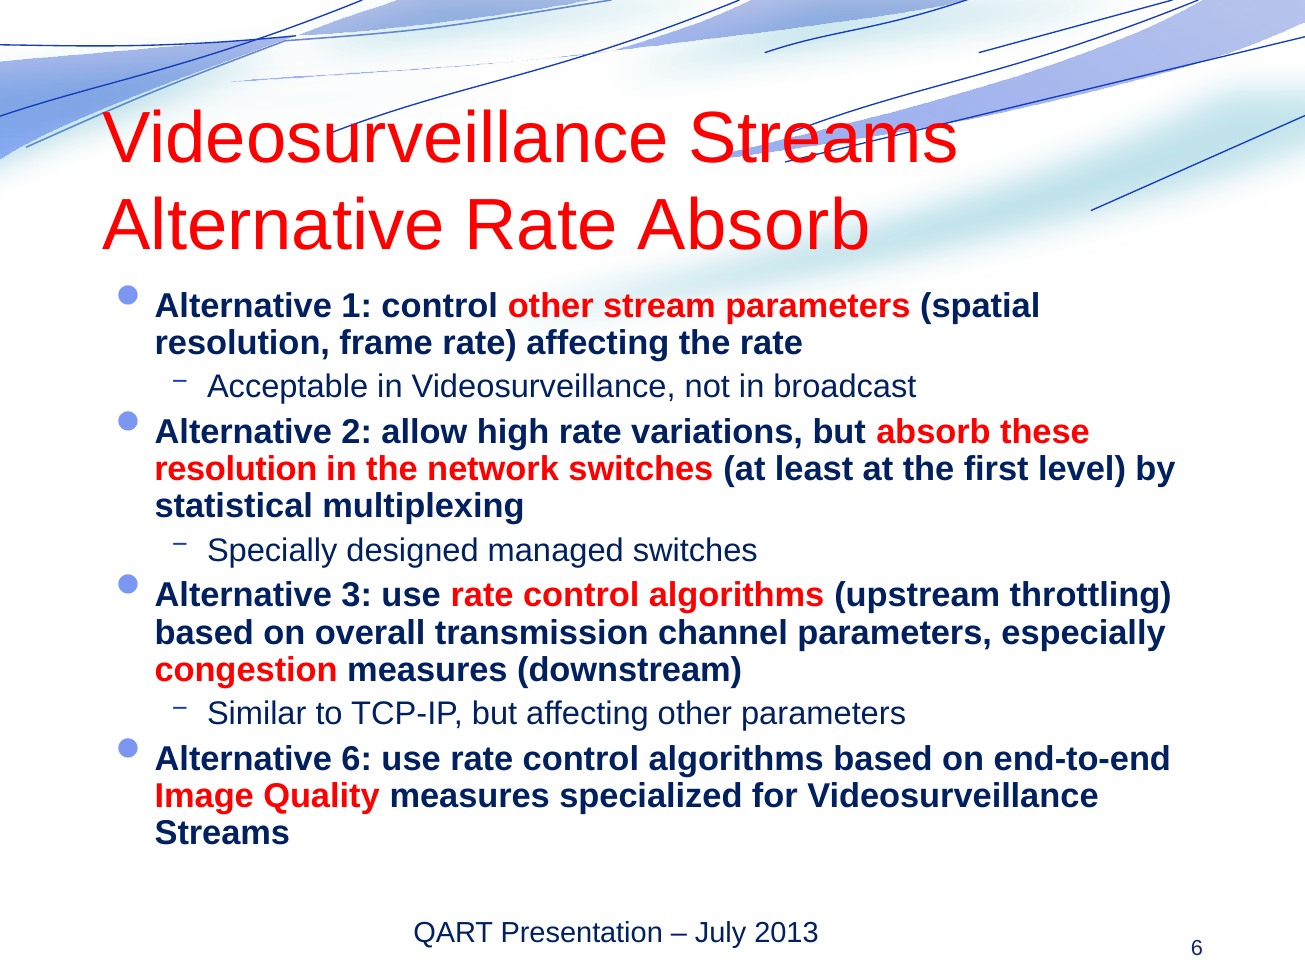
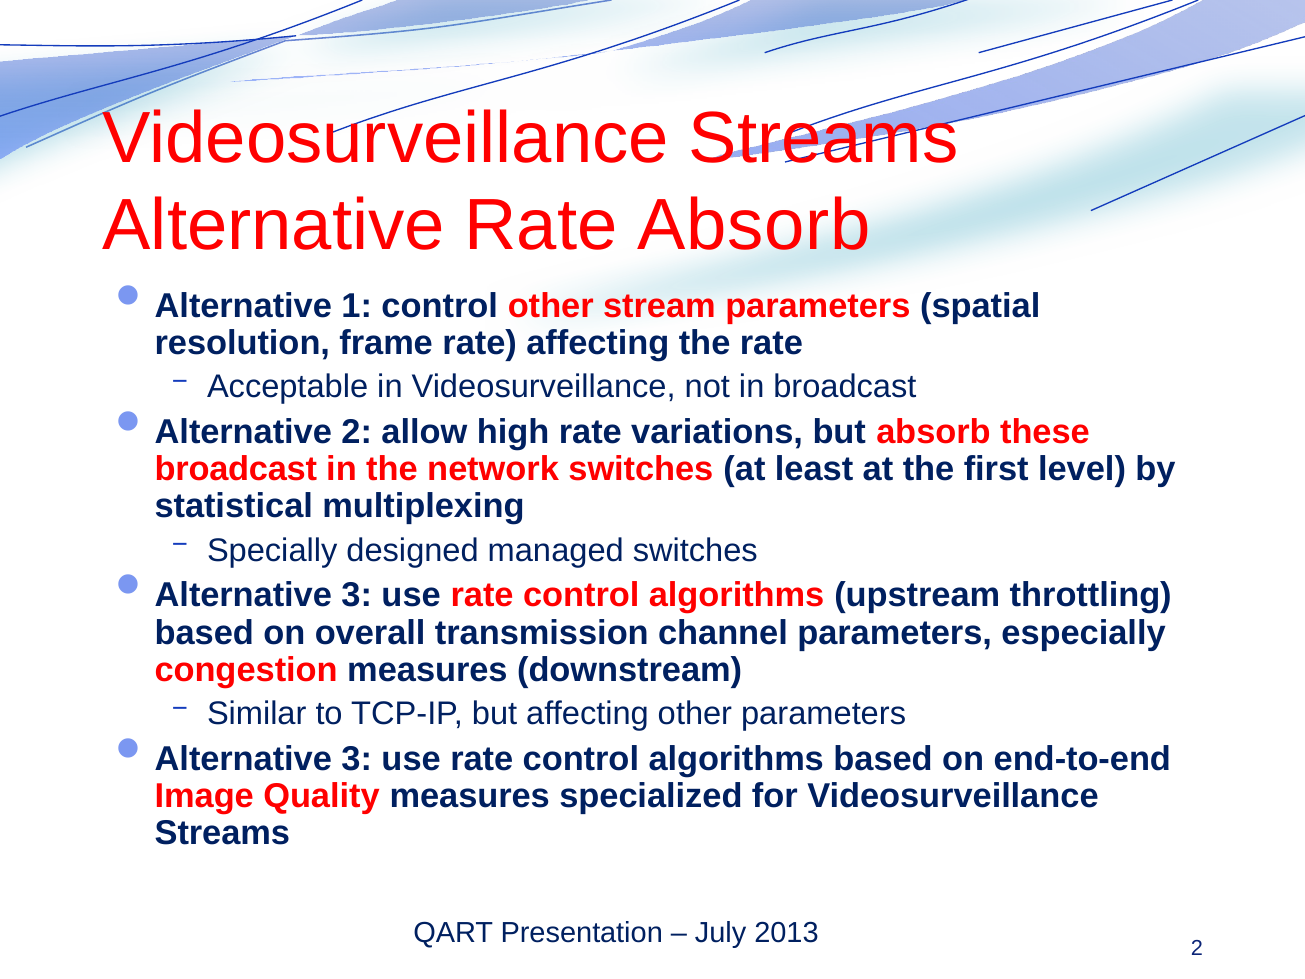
resolution at (236, 469): resolution -> broadcast
6 at (357, 759): 6 -> 3
6 at (1197, 948): 6 -> 2
